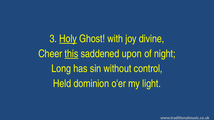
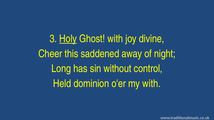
this underline: present -> none
upon: upon -> away
my light: light -> with
